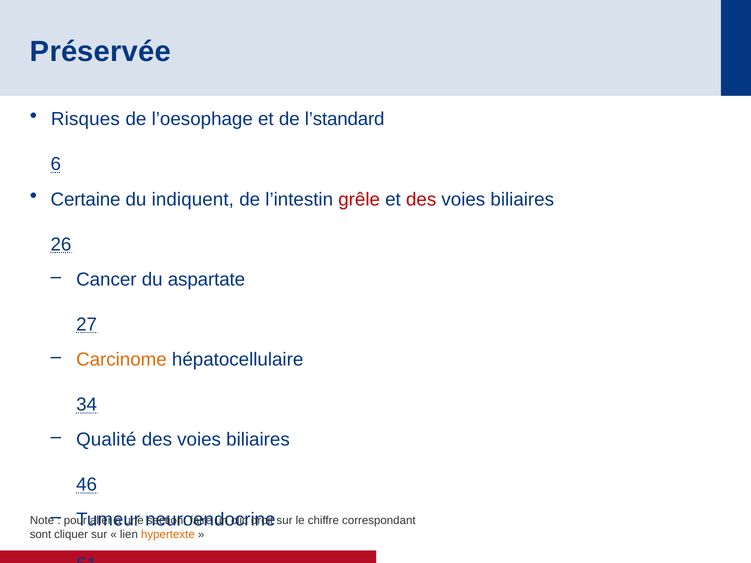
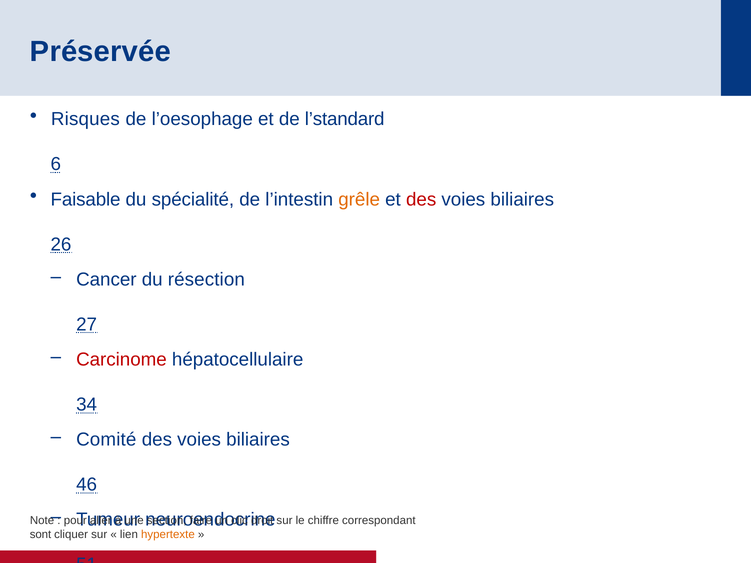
Certaine: Certaine -> Faisable
indiquent: indiquent -> spécialité
grêle colour: red -> orange
aspartate: aspartate -> résection
Carcinome colour: orange -> red
Qualité: Qualité -> Comité
